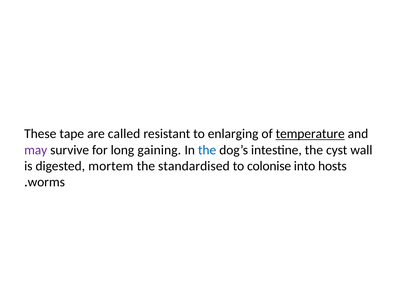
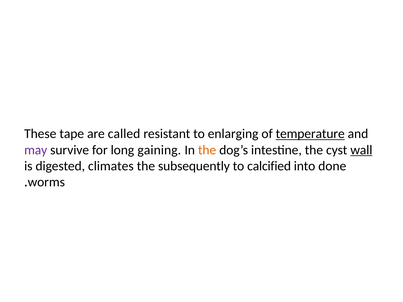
the at (207, 150) colour: blue -> orange
wall underline: none -> present
mortem: mortem -> climates
standardised: standardised -> subsequently
colonise: colonise -> calcified
hosts: hosts -> done
